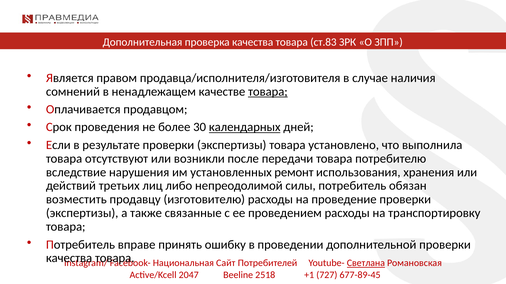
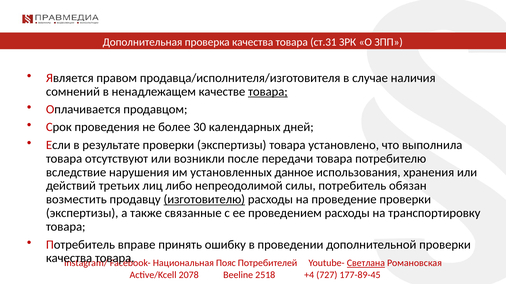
ст.83: ст.83 -> ст.31
календарных underline: present -> none
ремонт: ремонт -> данное
изготовителю underline: none -> present
Сайт: Сайт -> Пояс
2047: 2047 -> 2078
+1: +1 -> +4
677-89-45: 677-89-45 -> 177-89-45
